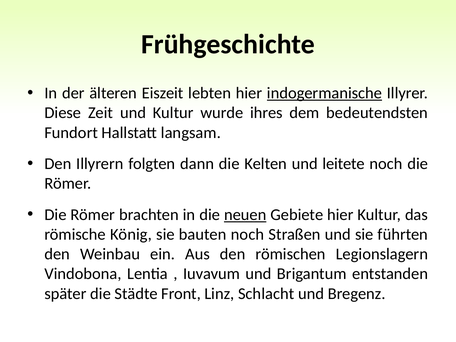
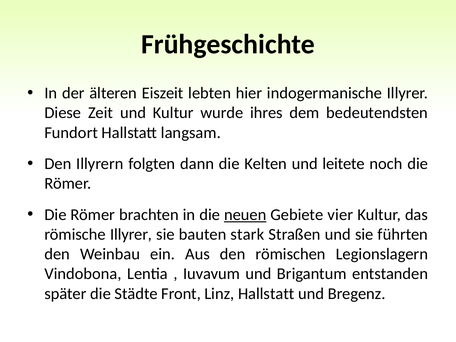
indogermanische underline: present -> none
Gebiete hier: hier -> vier
römische König: König -> Illyrer
bauten noch: noch -> stark
Linz Schlacht: Schlacht -> Hallstatt
